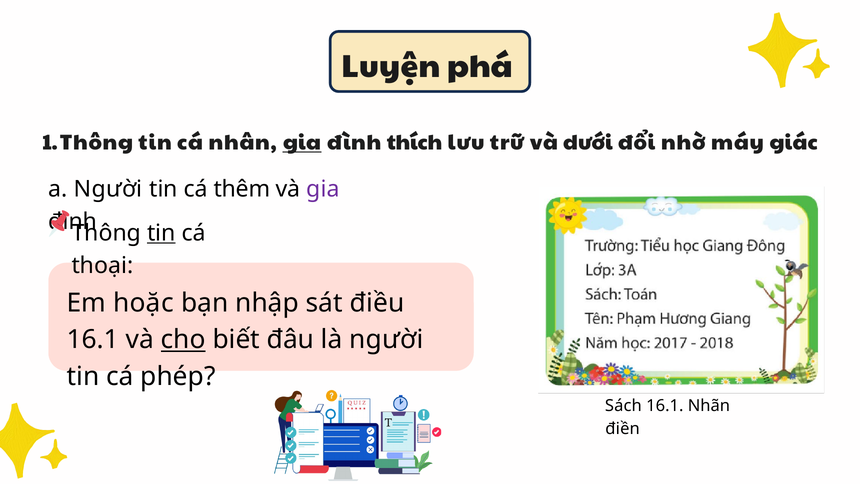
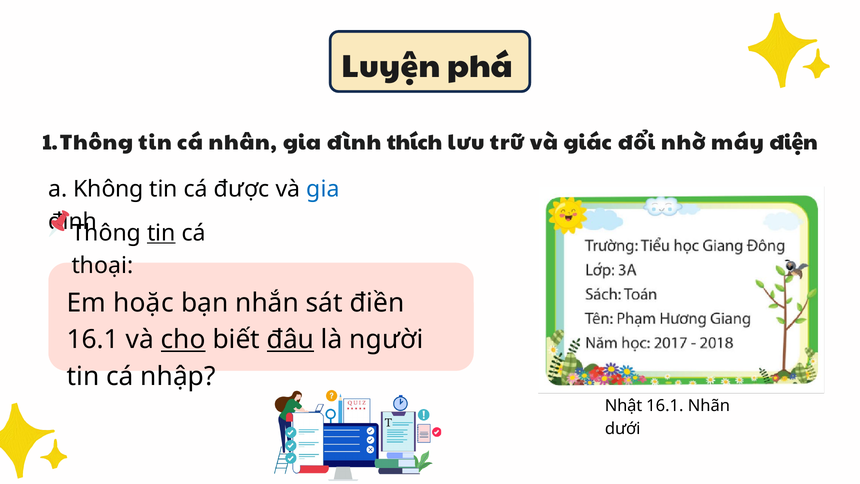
gia at (302, 143) underline: present -> none
dưới: dưới -> giác
giác: giác -> điện
a Người: Người -> Không
thêm: thêm -> được
gia at (323, 189) colour: purple -> blue
nhập: nhập -> nhắn
điều: điều -> điền
đâu underline: none -> present
phép: phép -> nhập
Sách: Sách -> Nhật
điền: điền -> dưới
